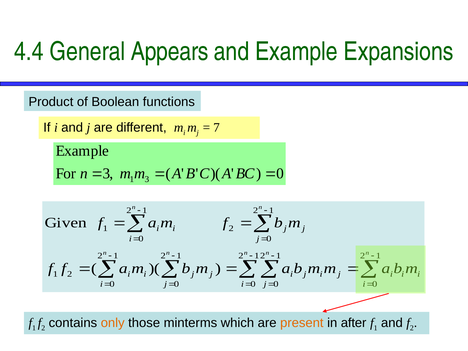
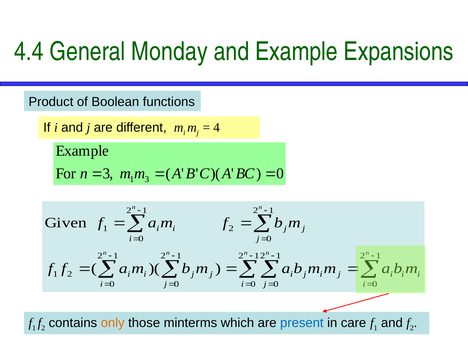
Appears: Appears -> Monday
7: 7 -> 4
present colour: orange -> blue
after: after -> care
